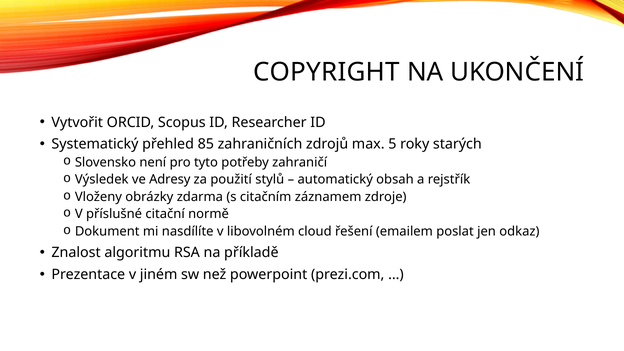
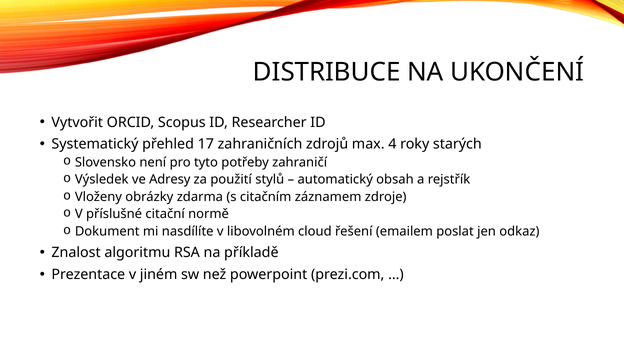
COPYRIGHT: COPYRIGHT -> DISTRIBUCE
85: 85 -> 17
5: 5 -> 4
